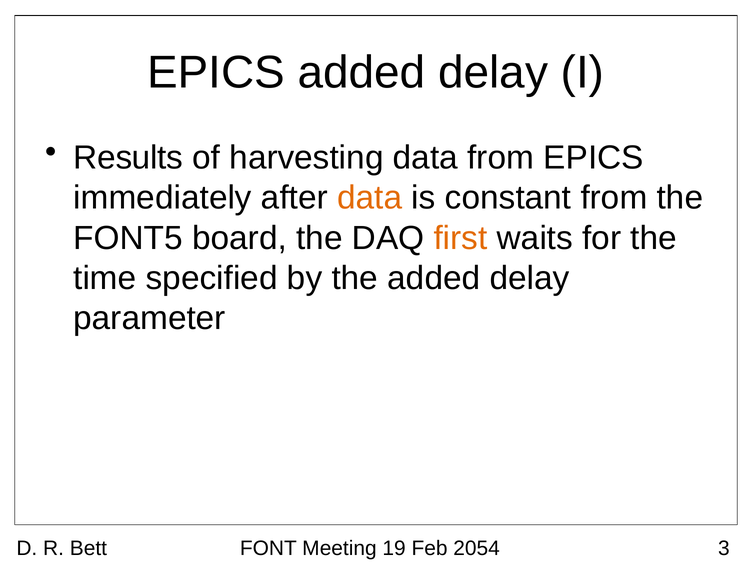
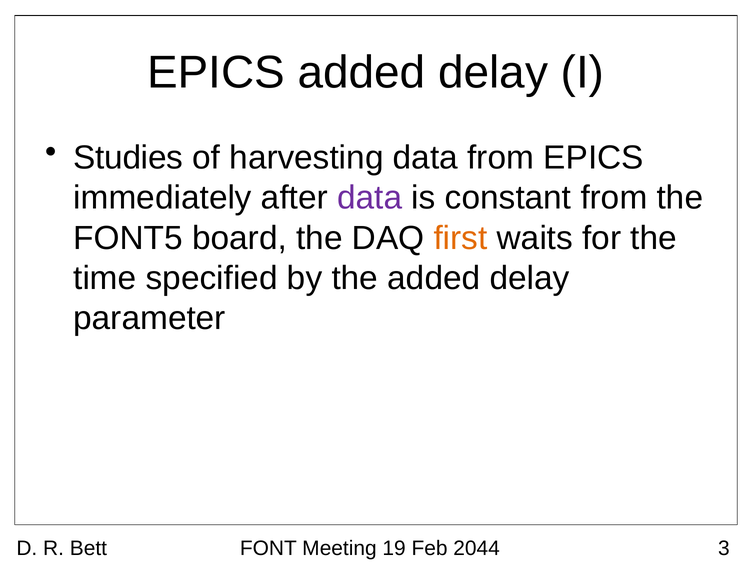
Results: Results -> Studies
data at (370, 198) colour: orange -> purple
2054: 2054 -> 2044
